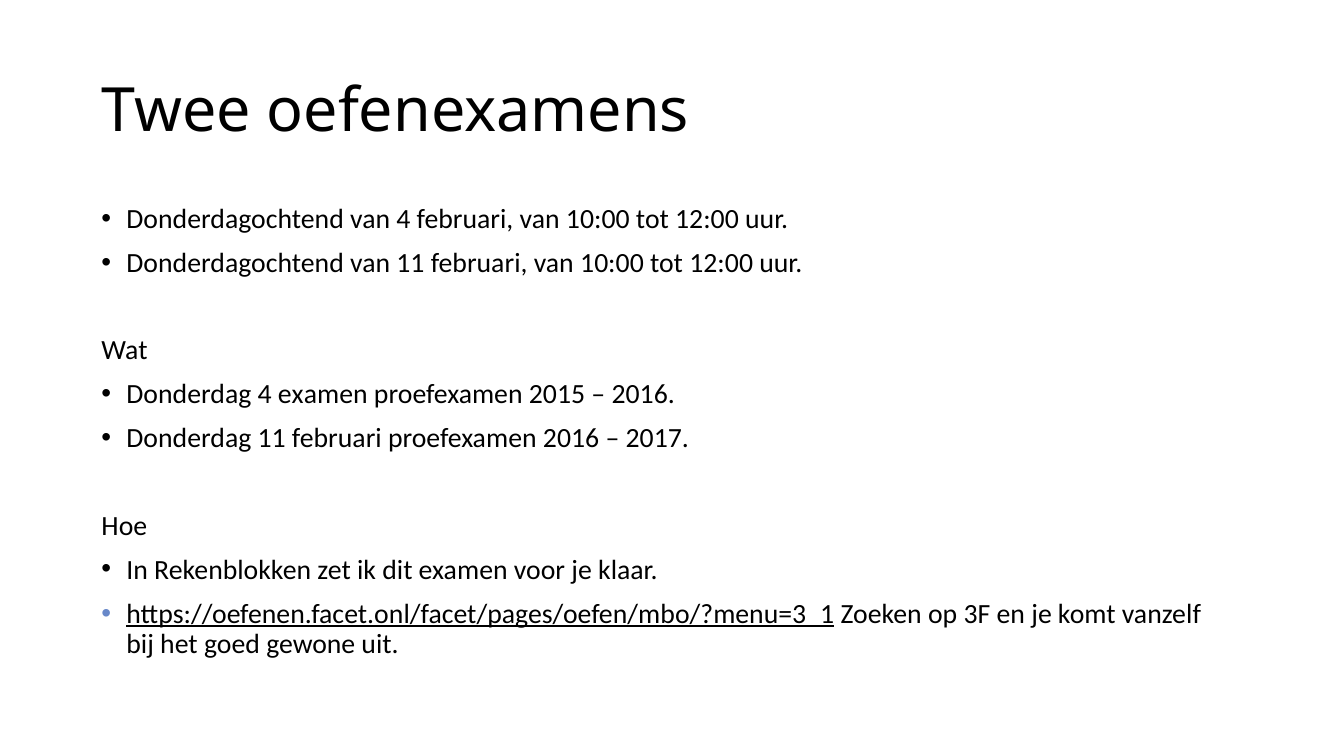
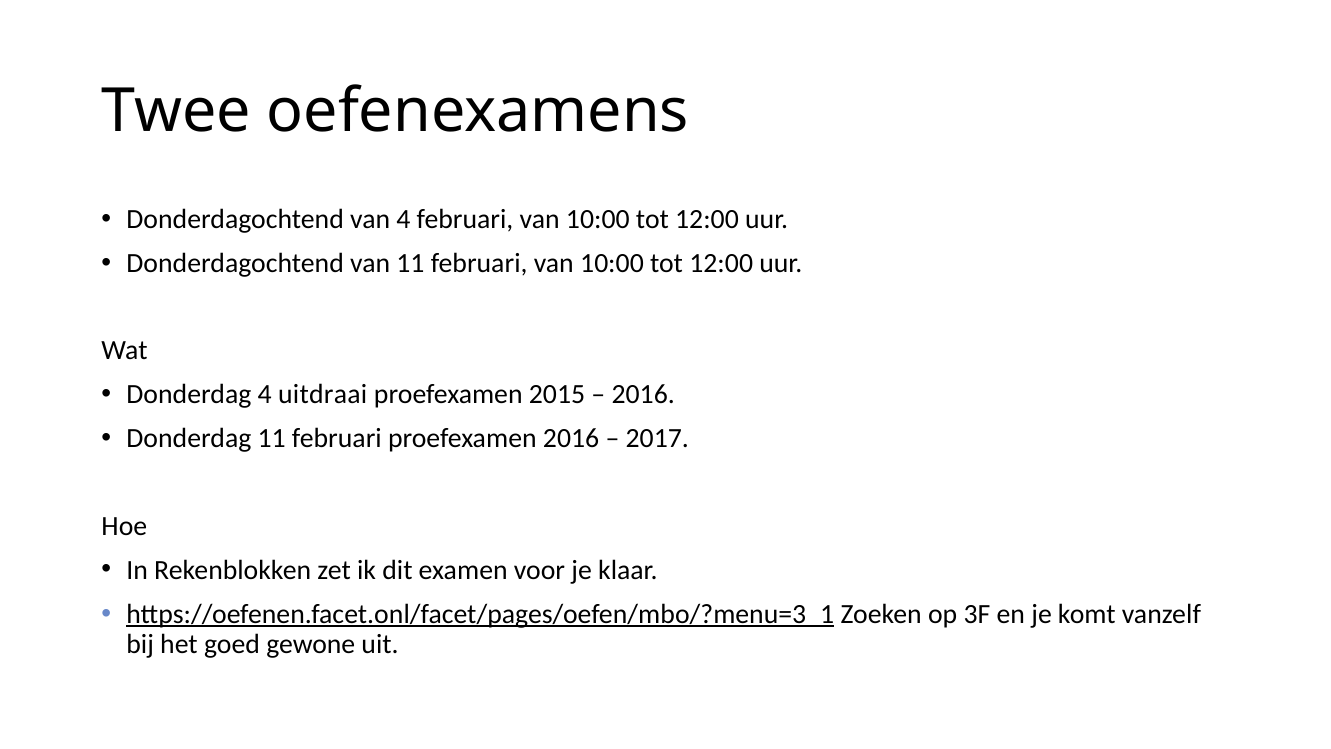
4 examen: examen -> uitdraai
